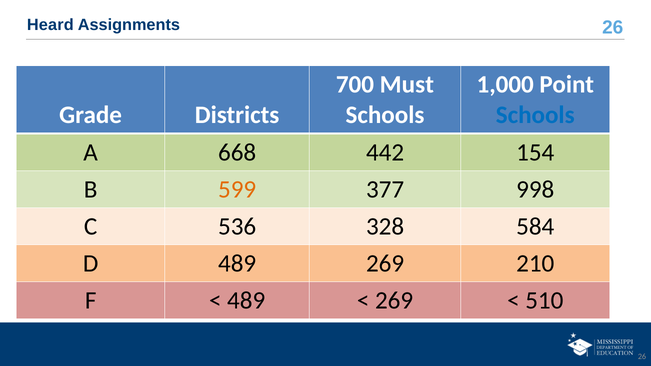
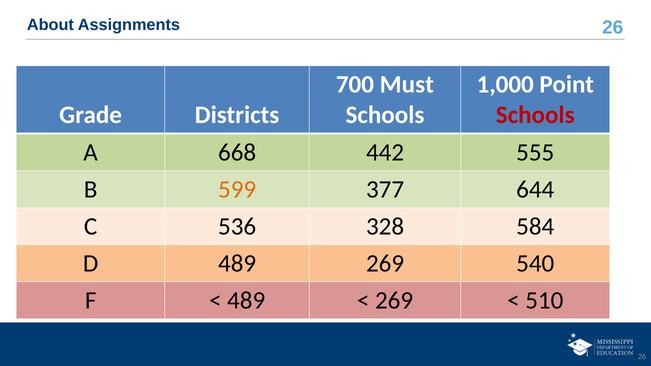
Heard: Heard -> About
Schools at (535, 115) colour: blue -> red
154: 154 -> 555
998: 998 -> 644
210: 210 -> 540
